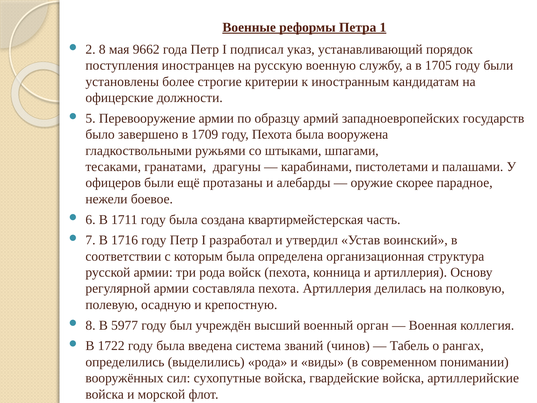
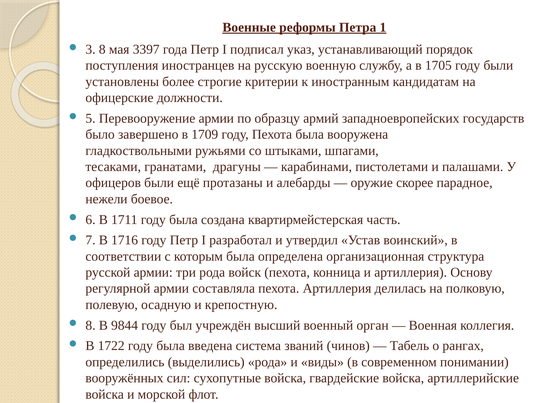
2: 2 -> 3
9662: 9662 -> 3397
5977: 5977 -> 9844
